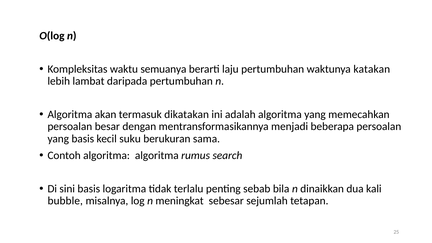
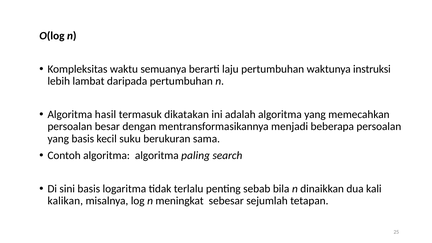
katakan: katakan -> instruksi
akan: akan -> hasil
rumus: rumus -> paling
bubble: bubble -> kalikan
